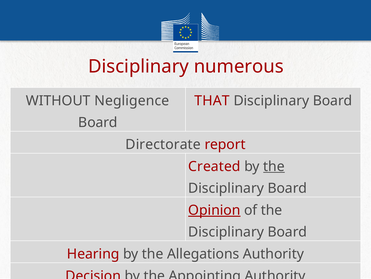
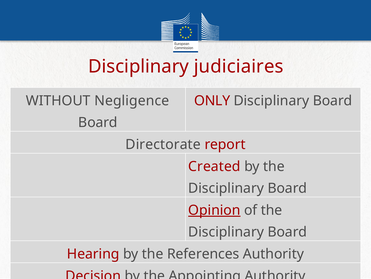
numerous: numerous -> judiciaires
THAT: THAT -> ONLY
the at (274, 166) underline: present -> none
Allegations: Allegations -> References
